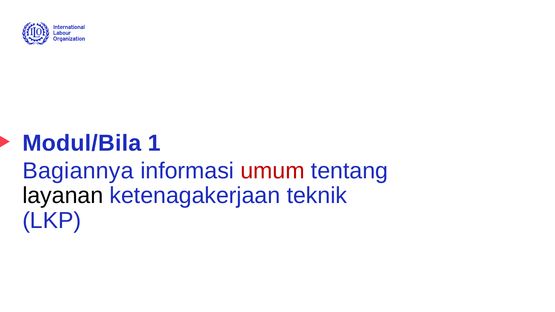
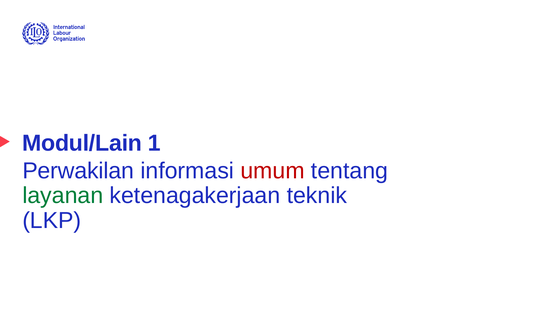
Modul/Bila: Modul/Bila -> Modul/Lain
Bagiannya: Bagiannya -> Perwakilan
layanan colour: black -> green
